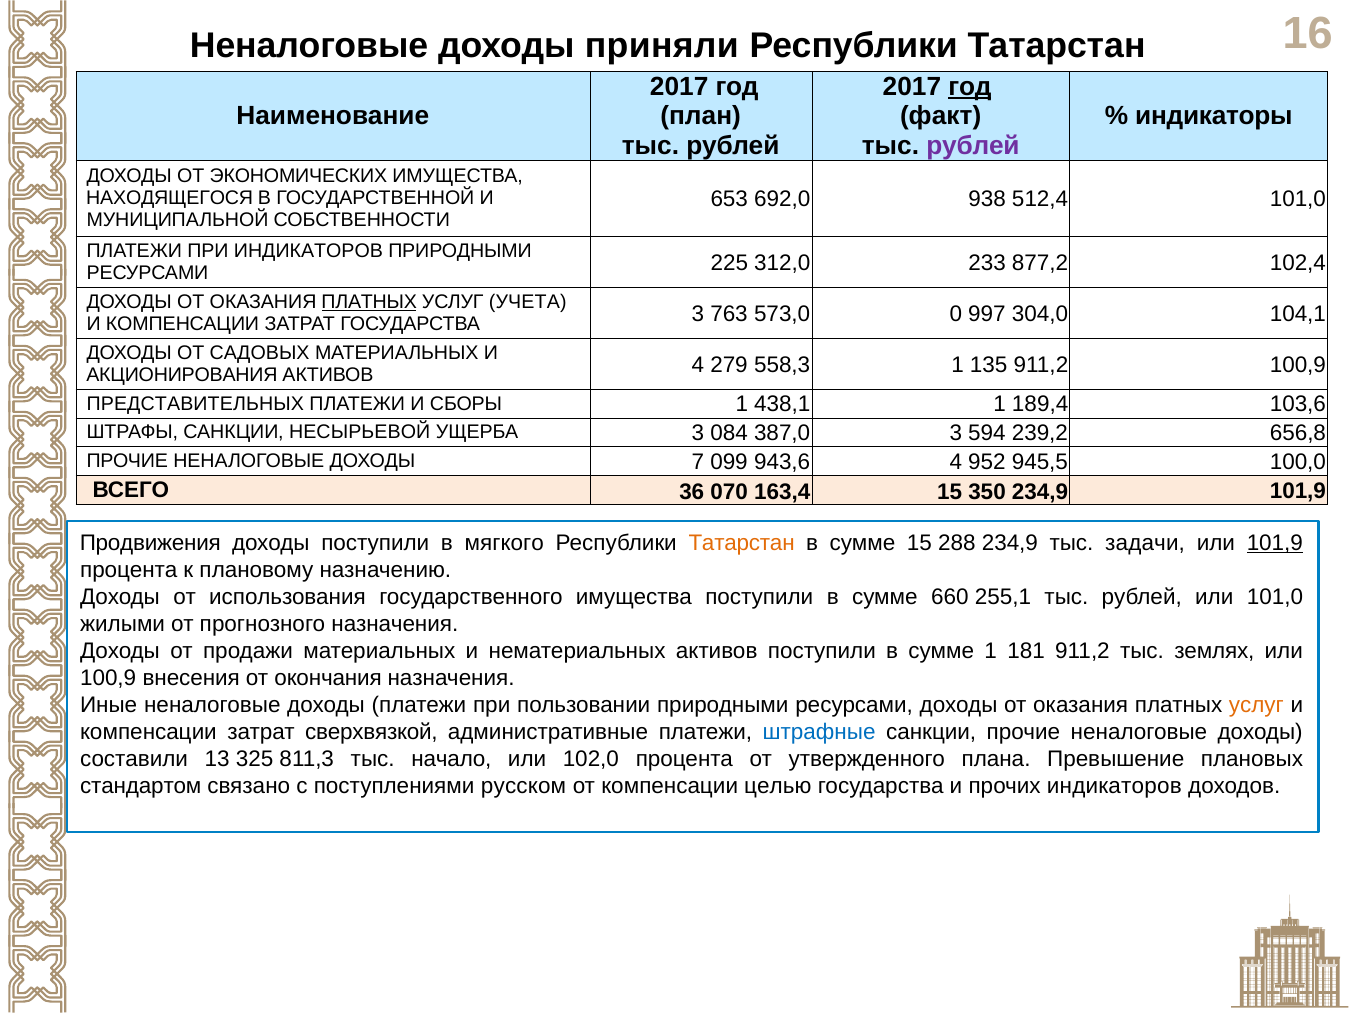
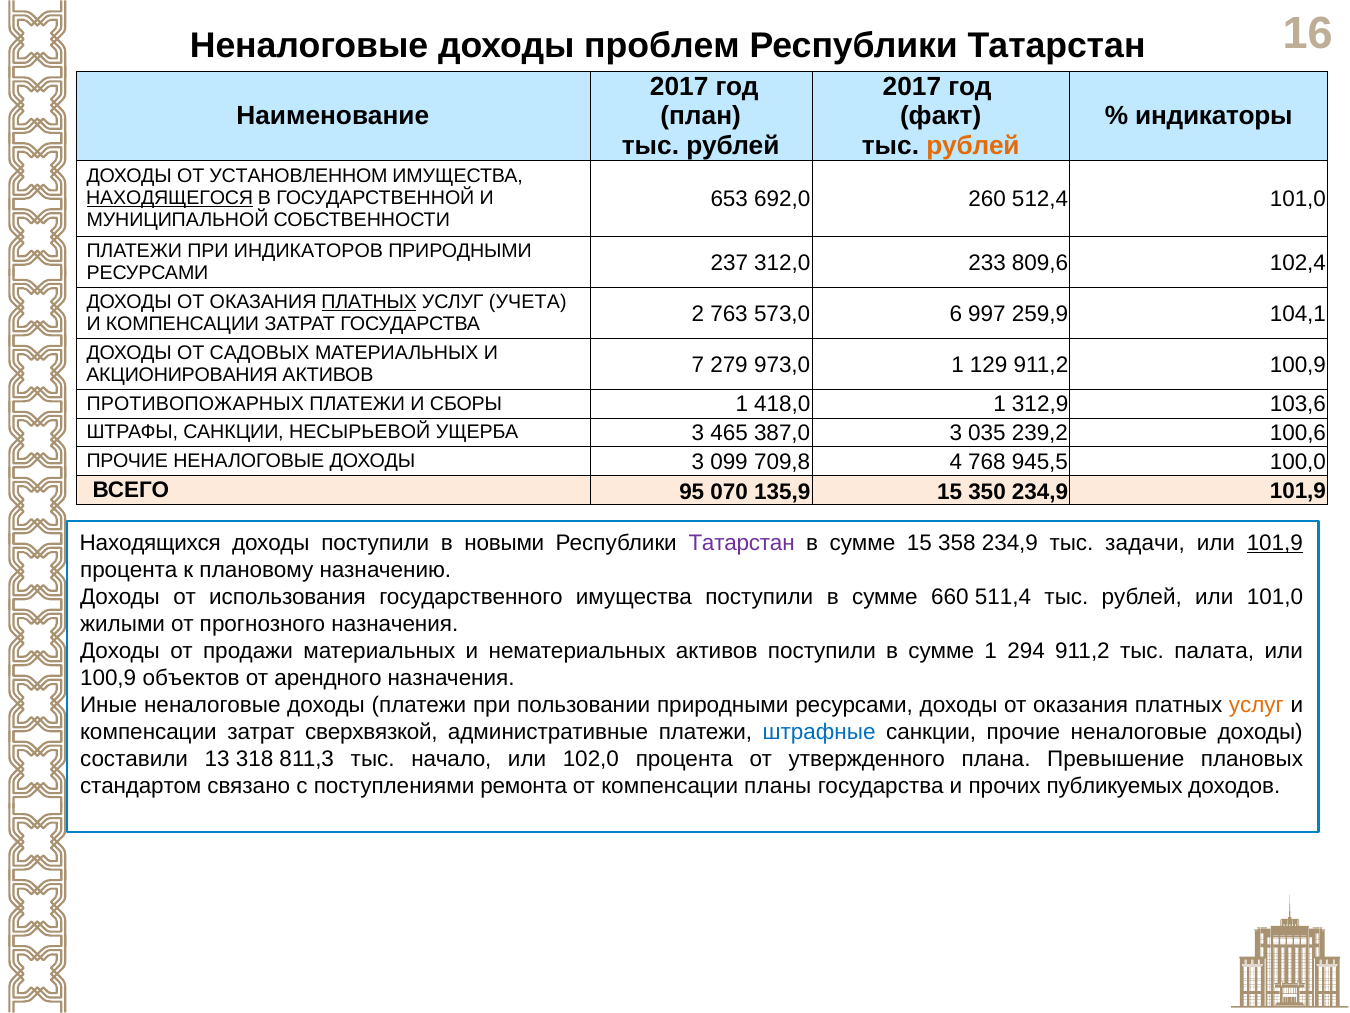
приняли: приняли -> проблем
год at (970, 86) underline: present -> none
рублей at (973, 145) colour: purple -> orange
ЭКОНОМИЧЕСКИХ: ЭКОНОМИЧЕСКИХ -> УСТАНОВЛЕННОМ
938: 938 -> 260
НАХОДЯЩЕГОСЯ underline: none -> present
225: 225 -> 237
877,2: 877,2 -> 809,6
ГОСУДАРСТВА 3: 3 -> 2
0: 0 -> 6
304,0: 304,0 -> 259,9
АКТИВОВ 4: 4 -> 7
558,3: 558,3 -> 973,0
135: 135 -> 129
ПРЕДСТАВИТЕЛЬНЫХ: ПРЕДСТАВИТЕЛЬНЫХ -> ПРОТИВОПОЖАРНЫХ
438,1: 438,1 -> 418,0
189,4: 189,4 -> 312,9
084: 084 -> 465
594: 594 -> 035
656,8: 656,8 -> 100,6
ДОХОДЫ 7: 7 -> 3
943,6: 943,6 -> 709,8
952: 952 -> 768
36: 36 -> 95
163,4: 163,4 -> 135,9
Продвижения: Продвижения -> Находящихся
мягкого: мягкого -> новыми
Татарстан at (742, 543) colour: orange -> purple
288: 288 -> 358
255,1: 255,1 -> 511,4
181: 181 -> 294
землях: землях -> палата
внесения: внесения -> объектов
окончания: окончания -> арендного
325: 325 -> 318
русском: русском -> ремонта
целью: целью -> планы
прочих индикаторов: индикаторов -> публикуемых
